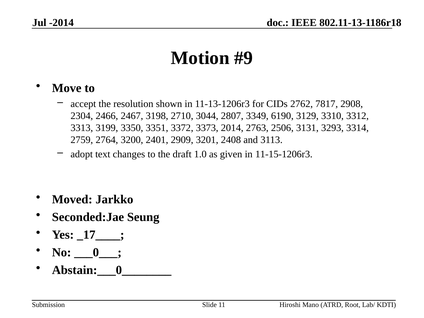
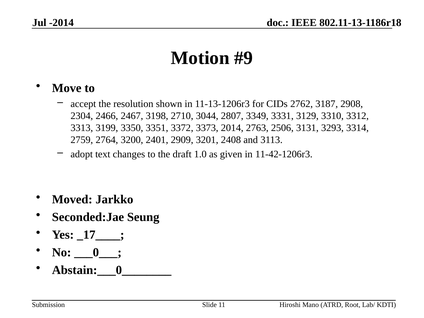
7817: 7817 -> 3187
6190: 6190 -> 3331
11-15-1206r3: 11-15-1206r3 -> 11-42-1206r3
